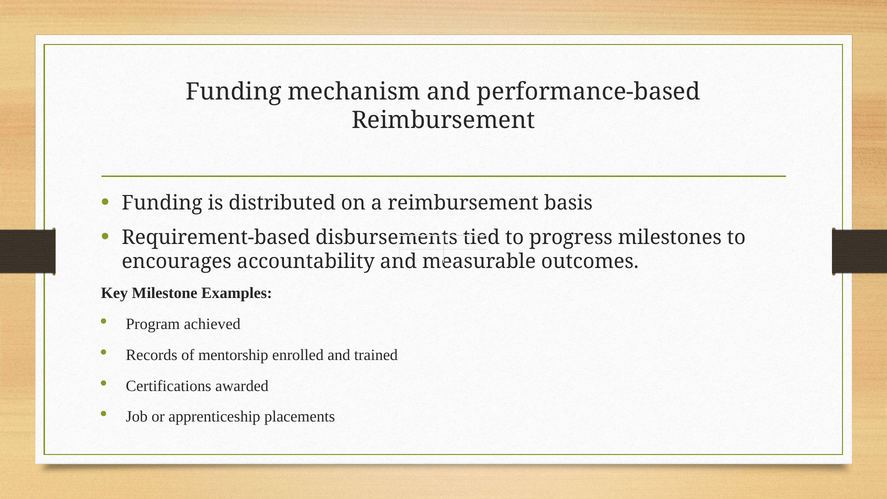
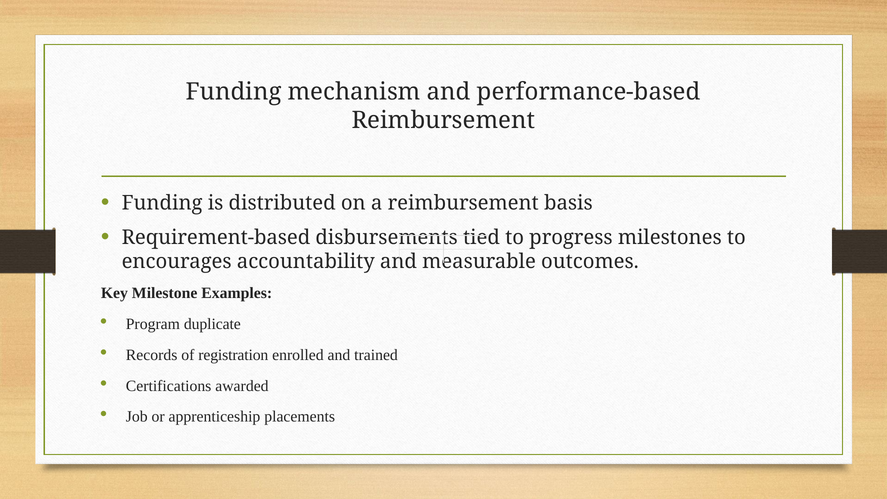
achieved: achieved -> duplicate
mentorship: mentorship -> registration
